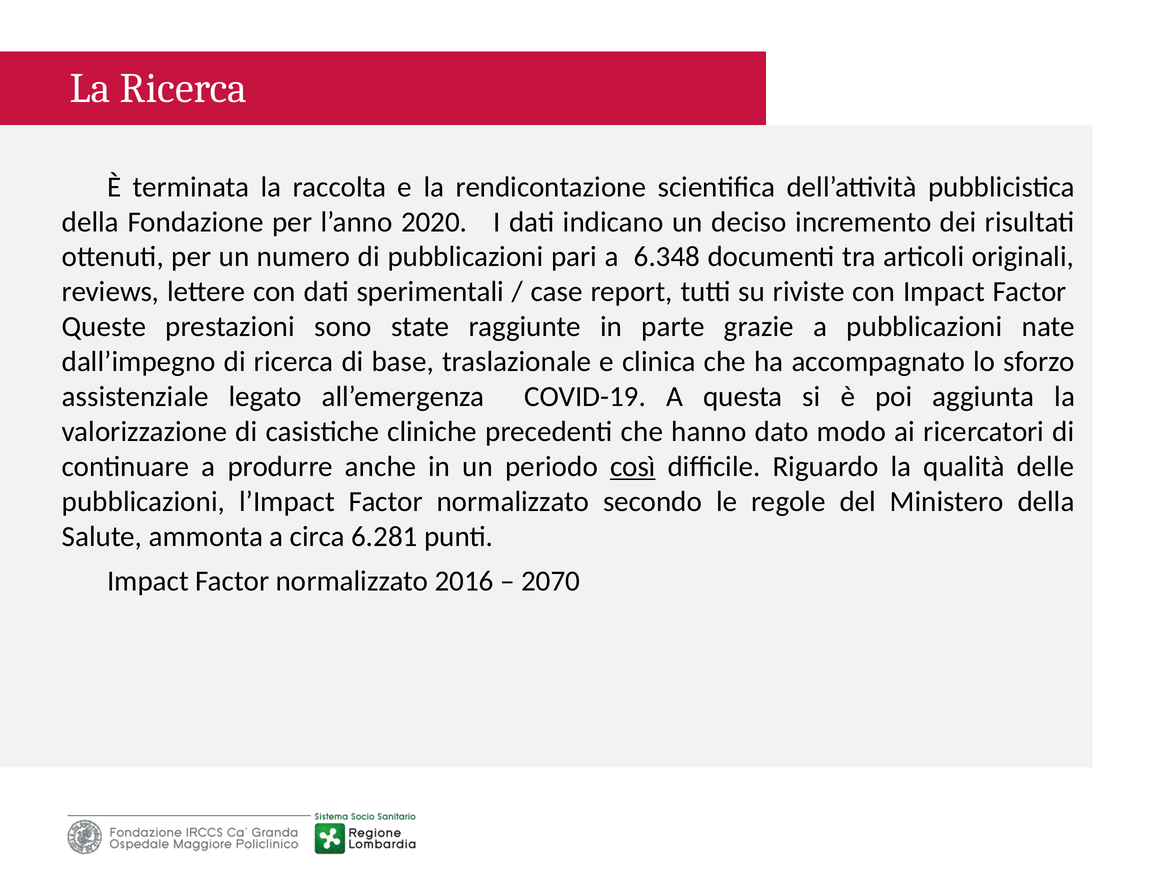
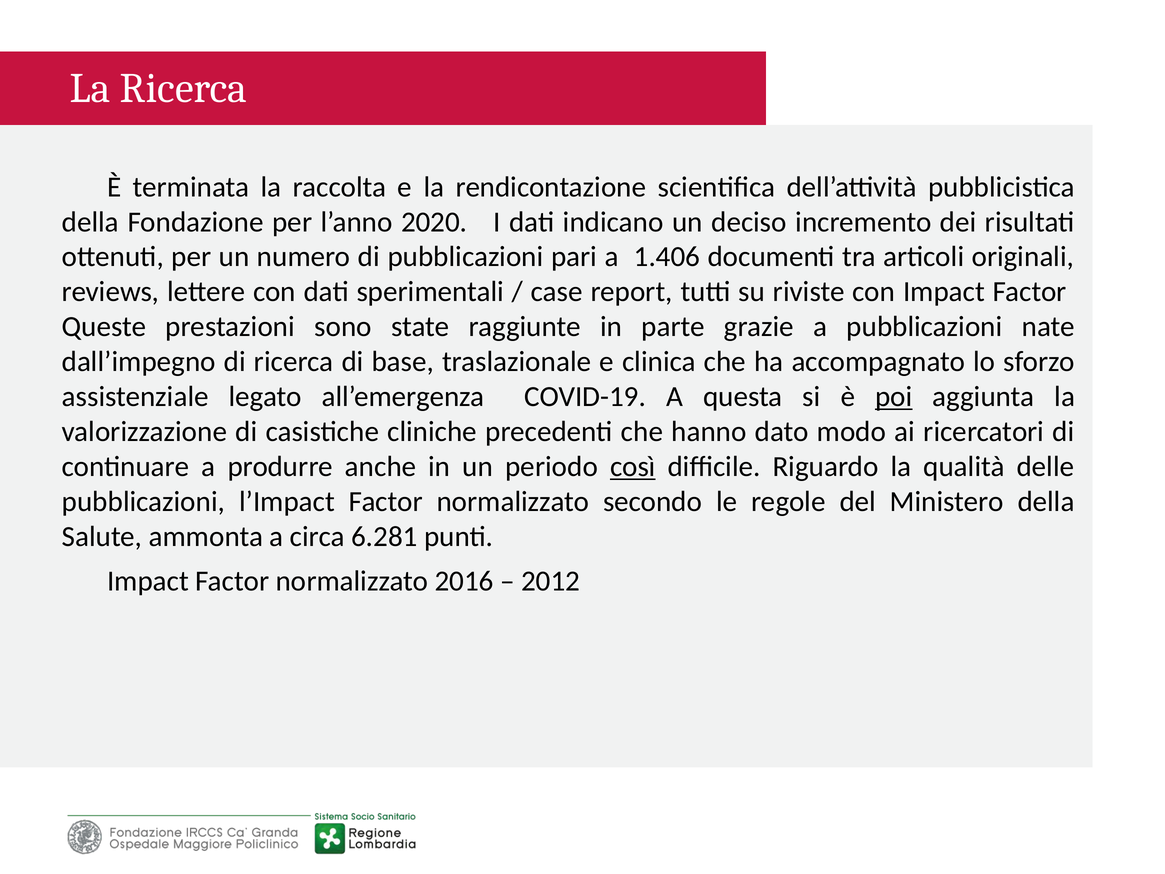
6.348: 6.348 -> 1.406
poi underline: none -> present
2070: 2070 -> 2012
